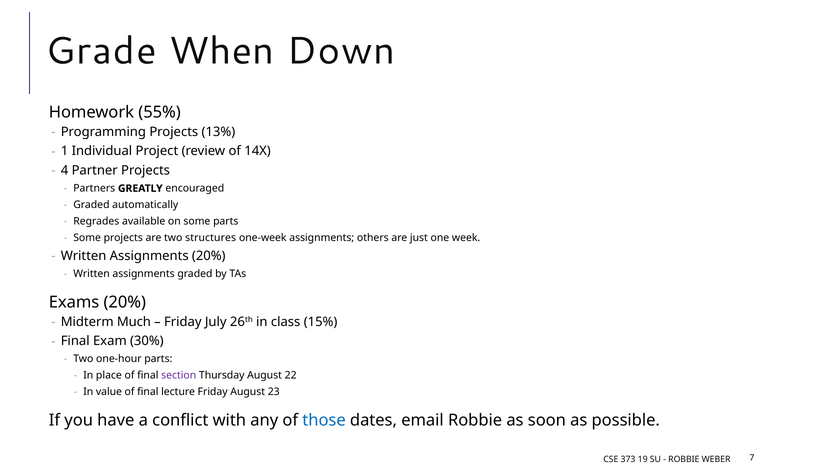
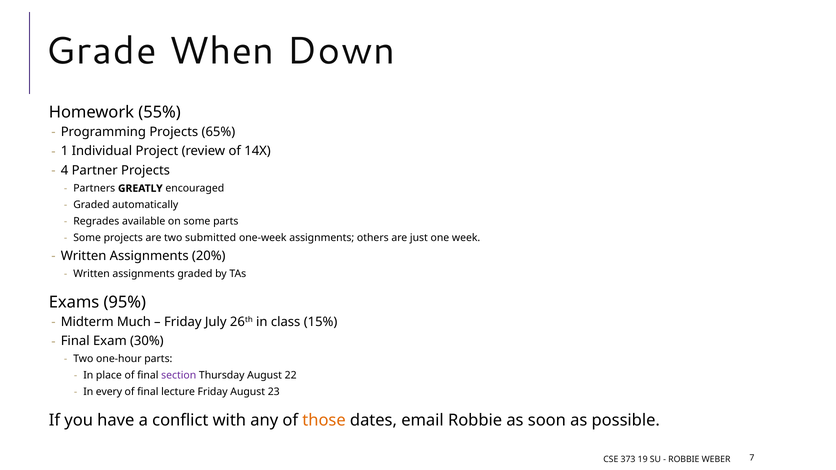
13%: 13% -> 65%
structures: structures -> submitted
Exams 20%: 20% -> 95%
value: value -> every
those colour: blue -> orange
